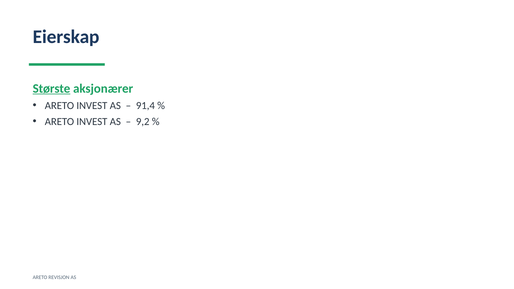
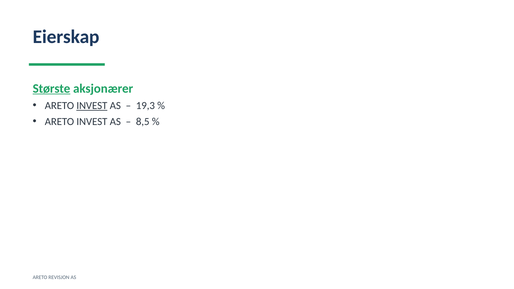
INVEST at (92, 106) underline: none -> present
91,4: 91,4 -> 19,3
9,2: 9,2 -> 8,5
